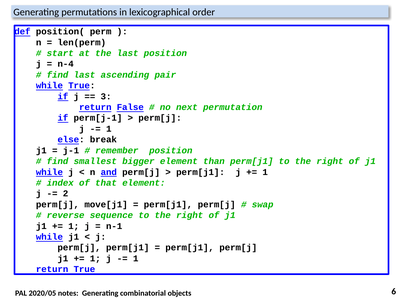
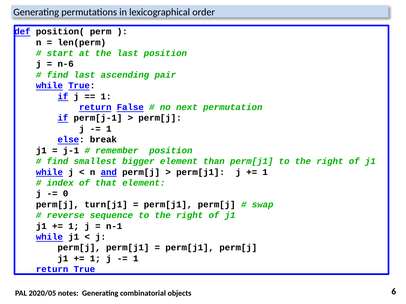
n-4: n-4 -> n-6
3 at (106, 97): 3 -> 1
2: 2 -> 0
move[j1: move[j1 -> turn[j1
